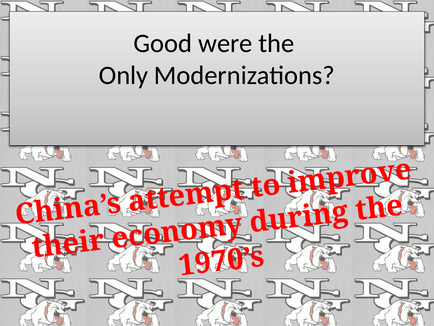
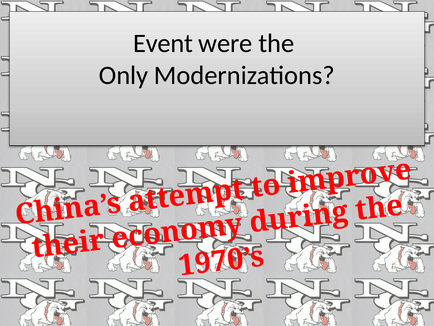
Good: Good -> Event
